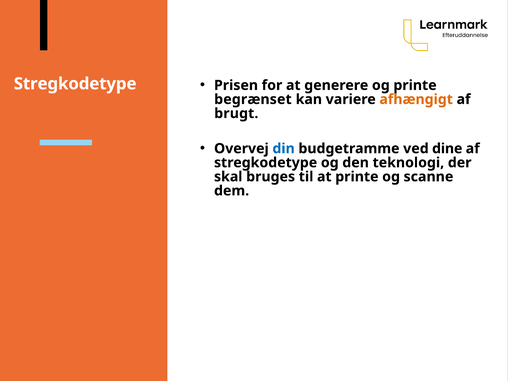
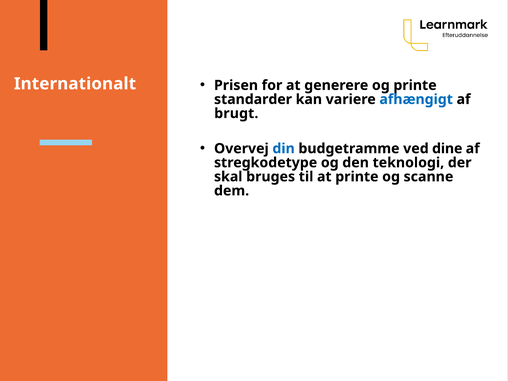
Stregkodetype at (75, 84): Stregkodetype -> Internationalt
begrænset: begrænset -> standarder
afhængigt colour: orange -> blue
